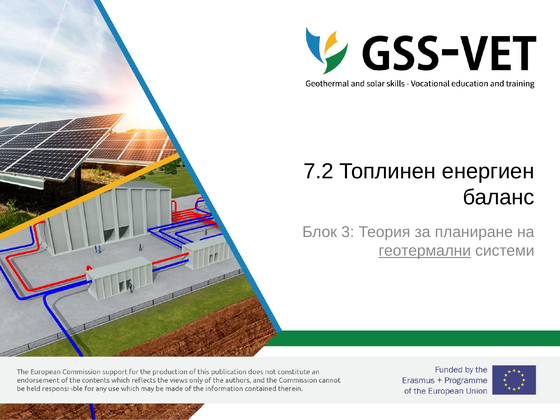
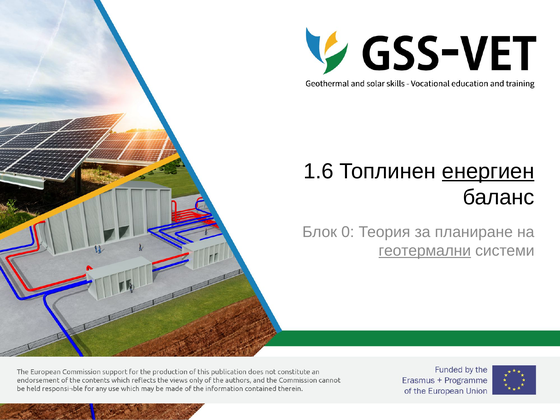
7.2: 7.2 -> 1.6
енергиен underline: none -> present
3: 3 -> 0
